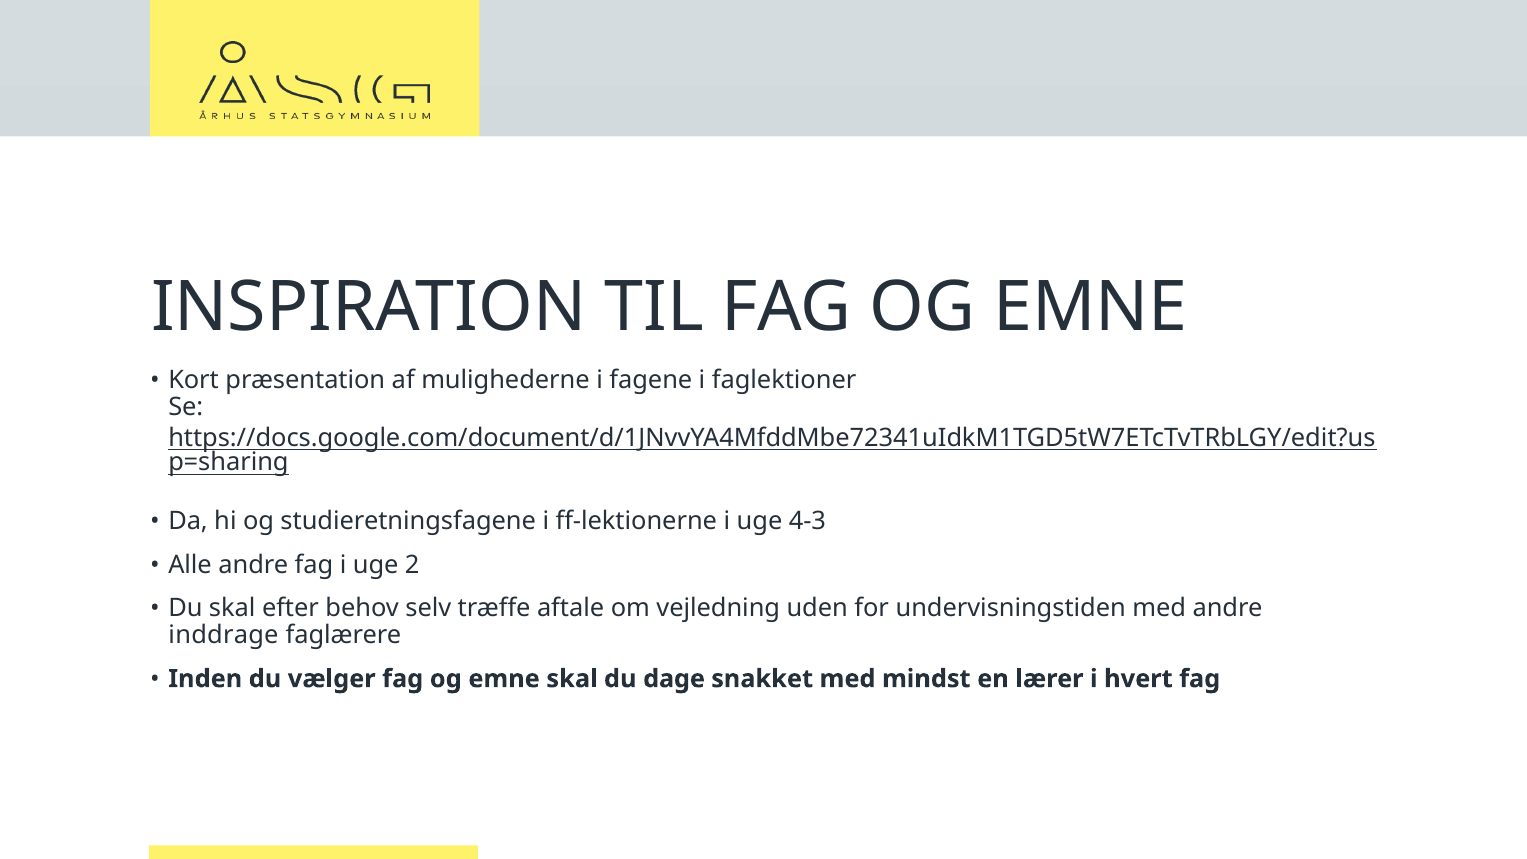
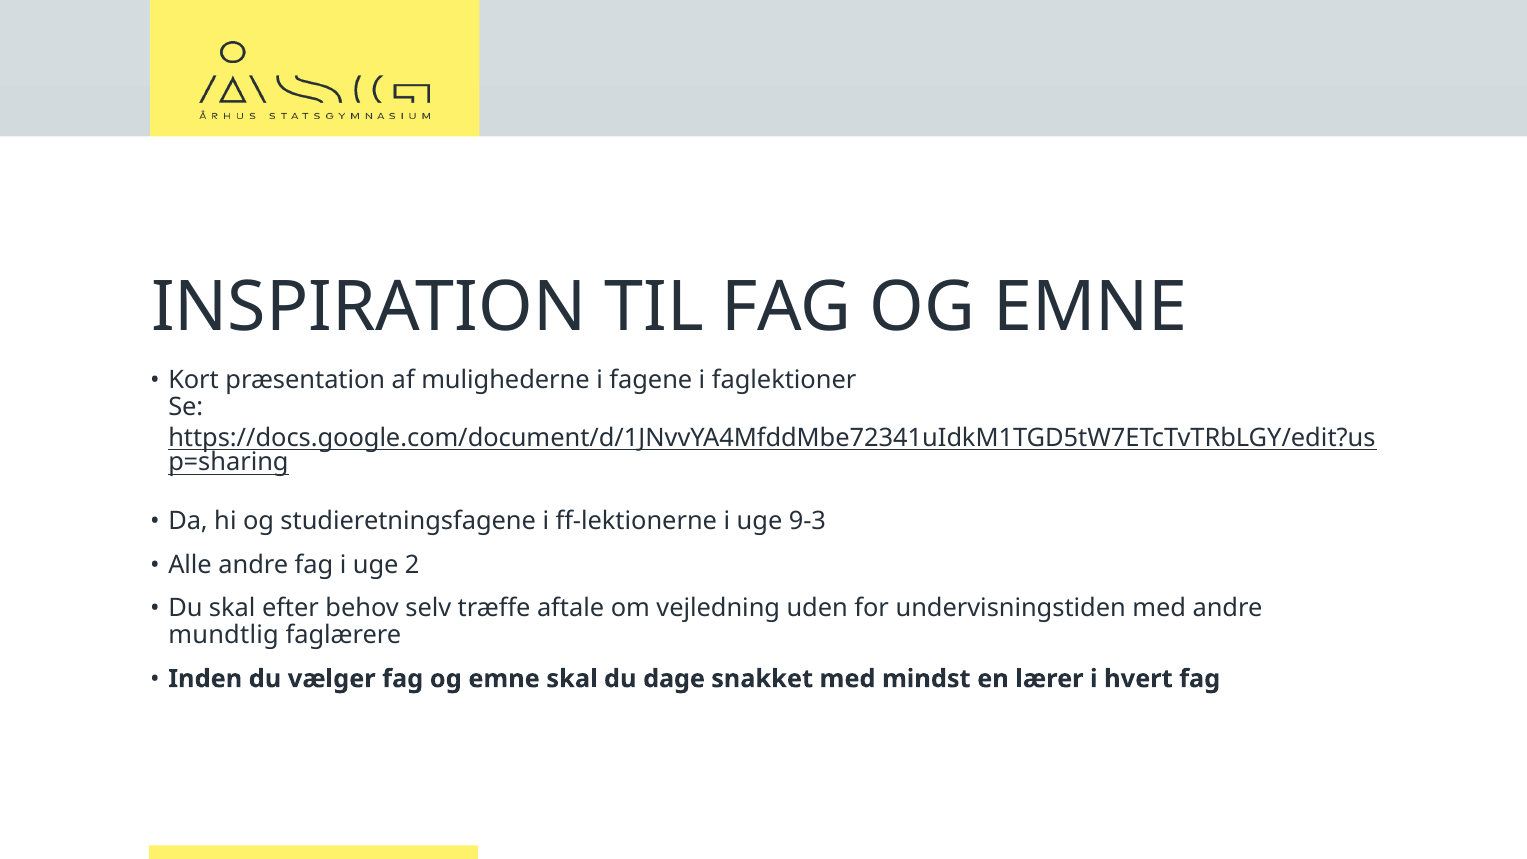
4-3: 4-3 -> 9-3
inddrage: inddrage -> mundtlig
